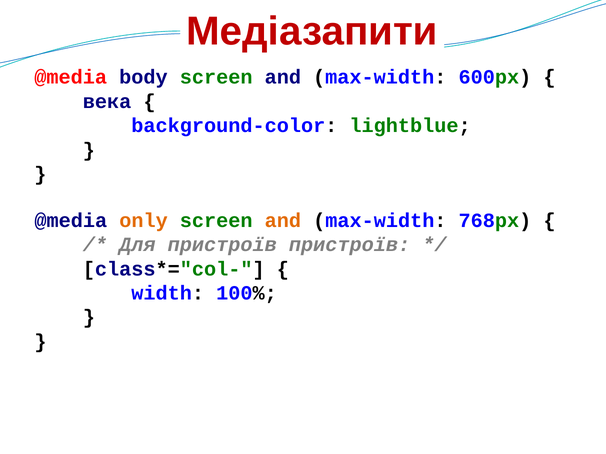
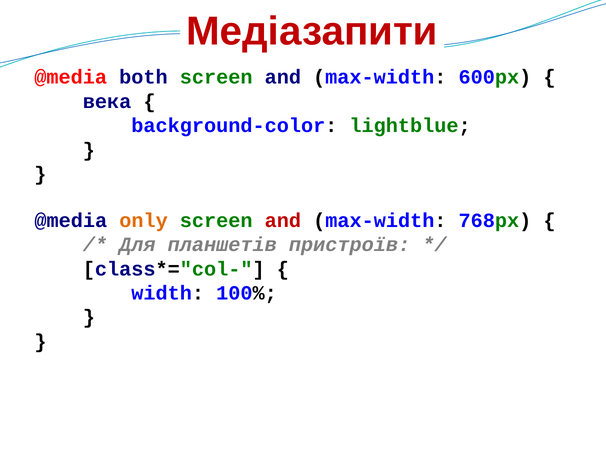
body: body -> both
and at (283, 221) colour: orange -> red
Для пристроїв: пристроїв -> планшетів
